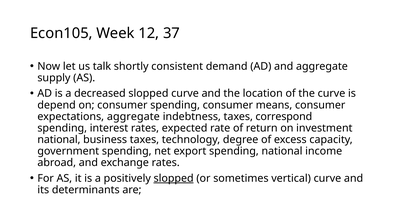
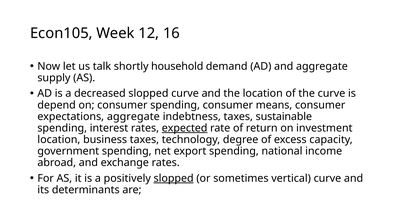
37: 37 -> 16
consistent: consistent -> household
correspond: correspond -> sustainable
expected underline: none -> present
national at (59, 139): national -> location
